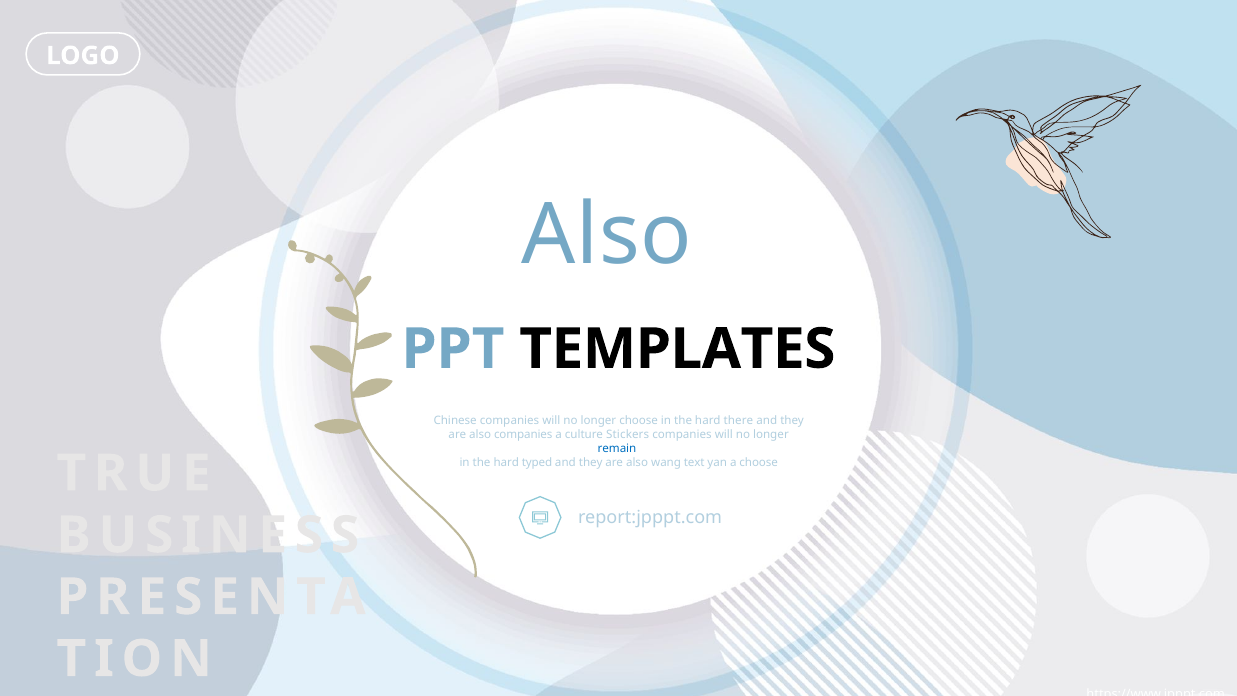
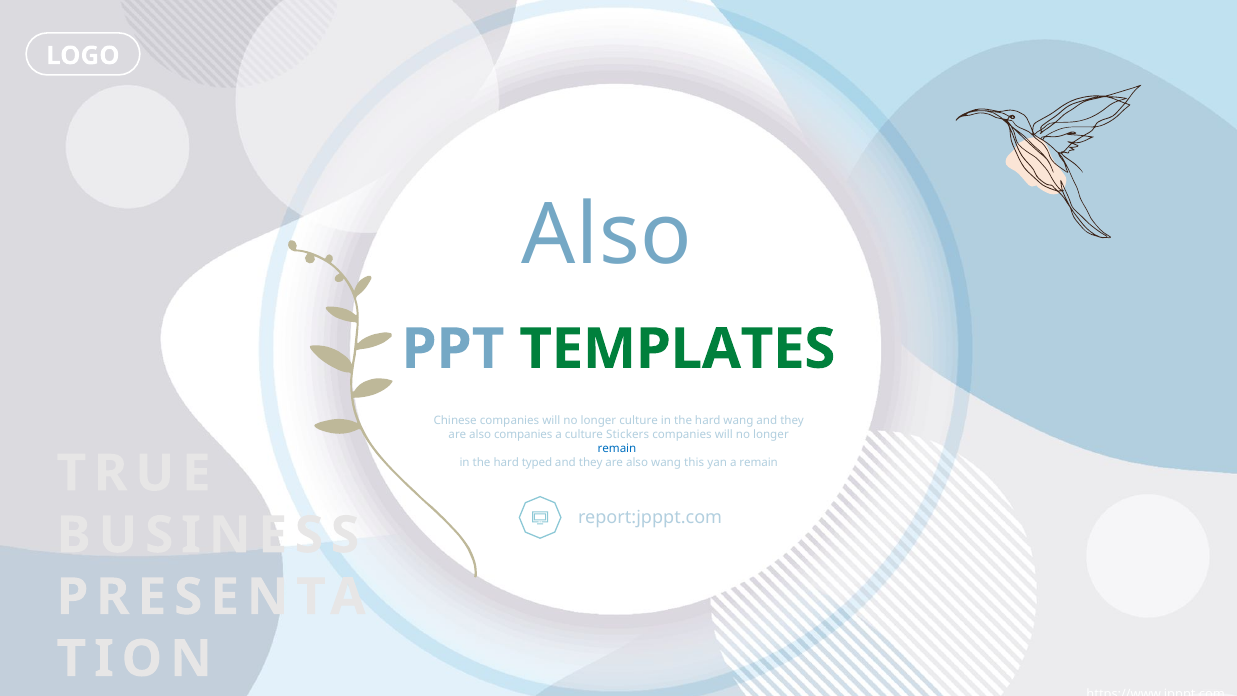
TEMPLATES colour: black -> green
longer choose: choose -> culture
hard there: there -> wang
text: text -> this
a choose: choose -> remain
